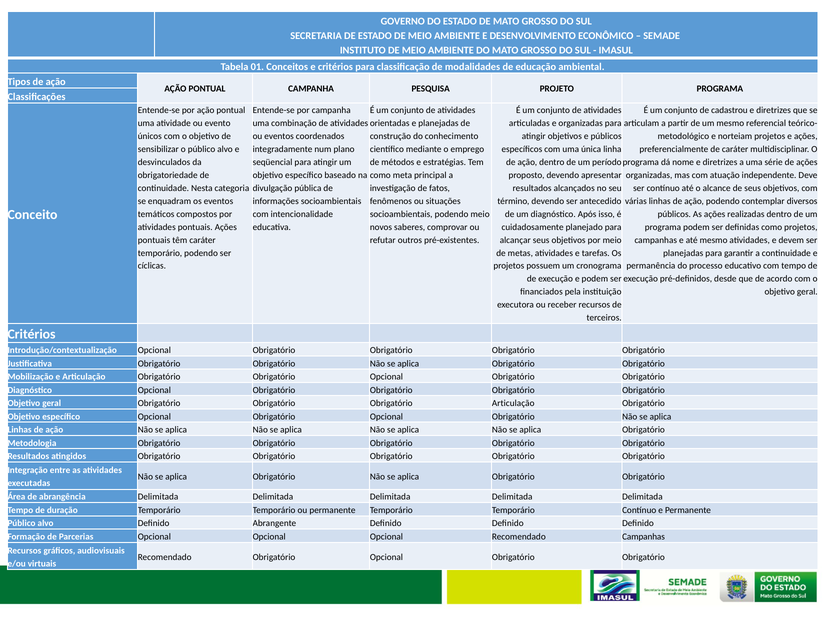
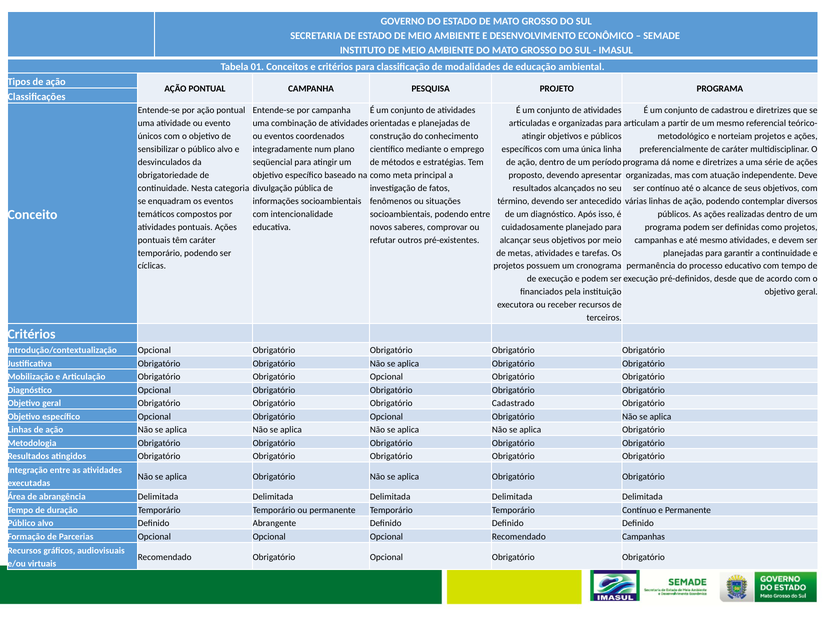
podendo meio: meio -> entre
Obrigatório Articulação: Articulação -> Cadastrado
